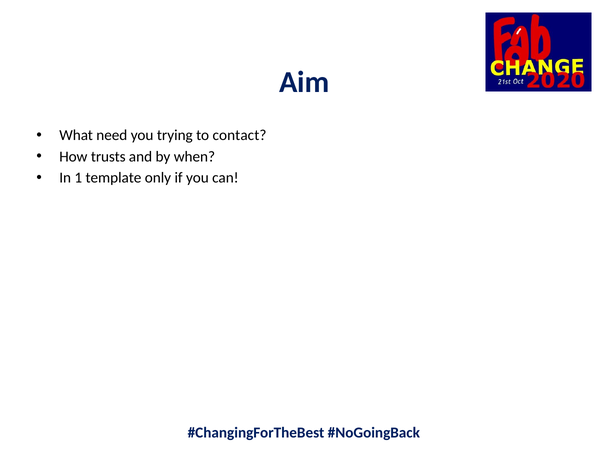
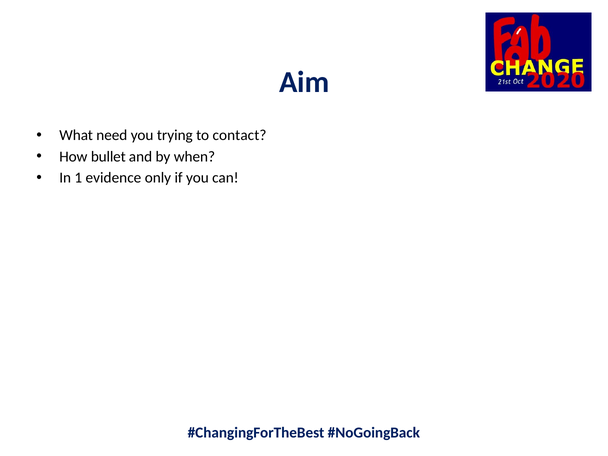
trusts: trusts -> bullet
template: template -> evidence
